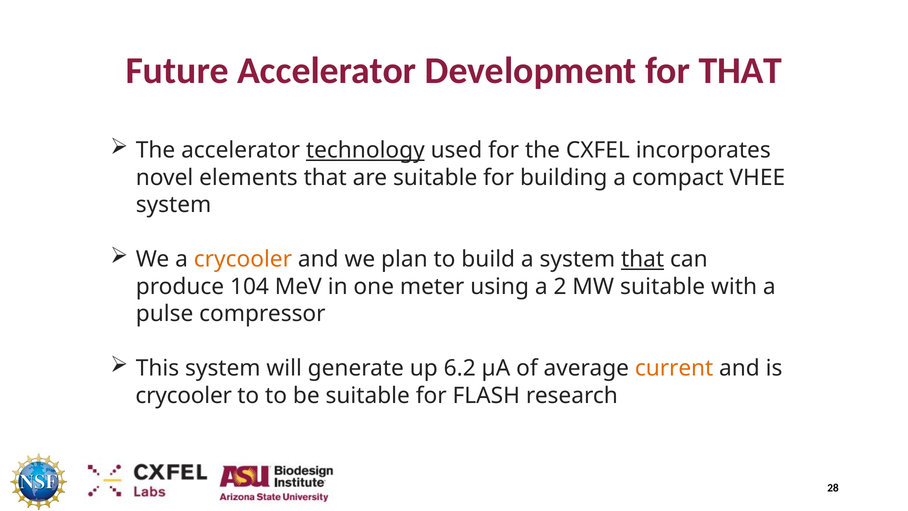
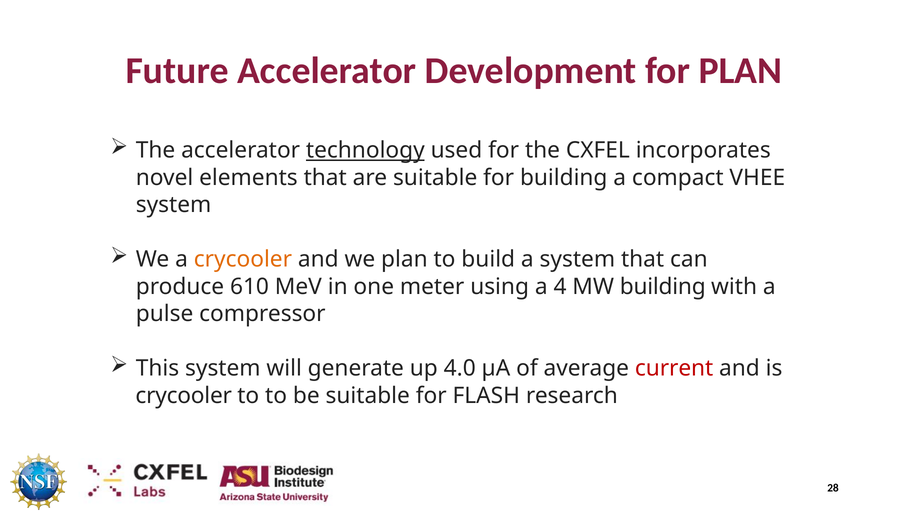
for THAT: THAT -> PLAN
that at (643, 259) underline: present -> none
104: 104 -> 610
2: 2 -> 4
MW suitable: suitable -> building
6.2: 6.2 -> 4.0
current colour: orange -> red
